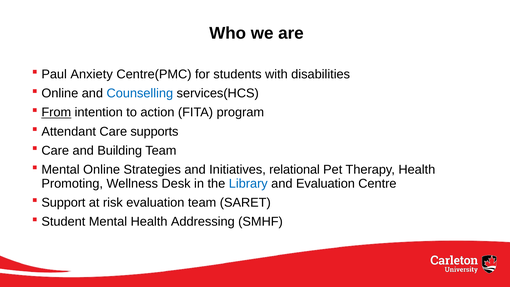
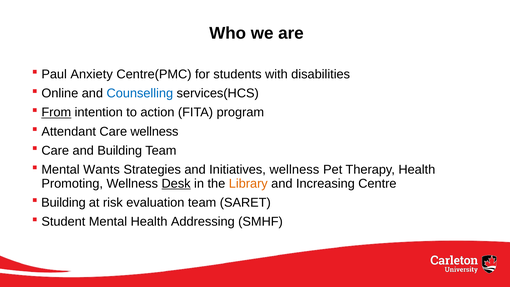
Care supports: supports -> wellness
Mental Online: Online -> Wants
Initiatives relational: relational -> wellness
Desk underline: none -> present
Library colour: blue -> orange
and Evaluation: Evaluation -> Increasing
Support at (63, 203): Support -> Building
